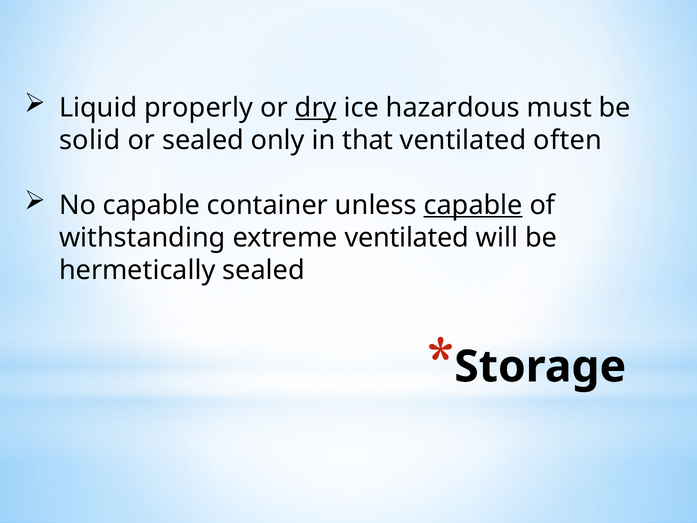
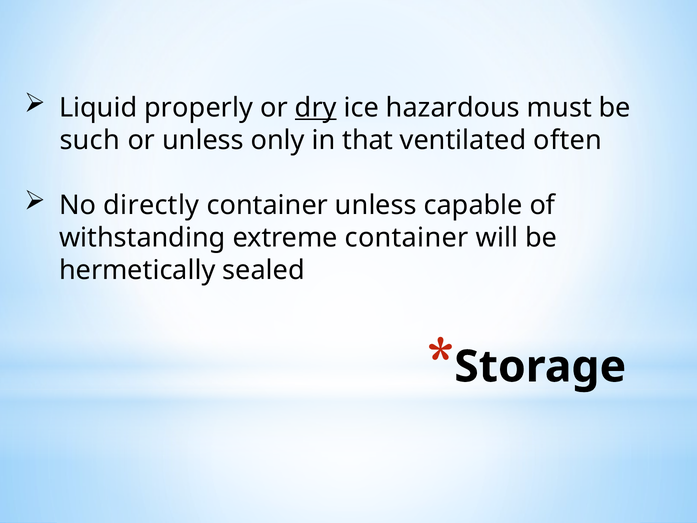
solid: solid -> such
or sealed: sealed -> unless
No capable: capable -> directly
capable at (473, 205) underline: present -> none
extreme ventilated: ventilated -> container
